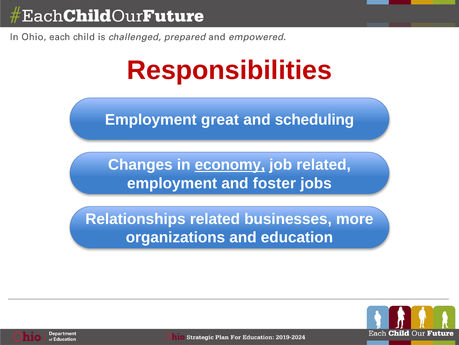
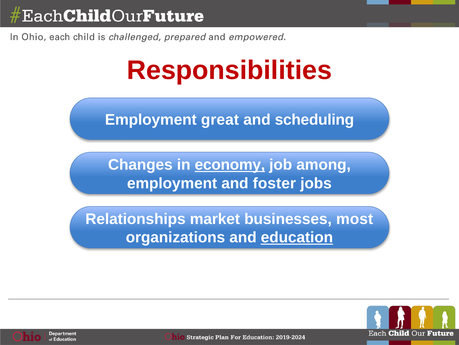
job related: related -> among
Relationships related: related -> market
more: more -> most
education underline: none -> present
